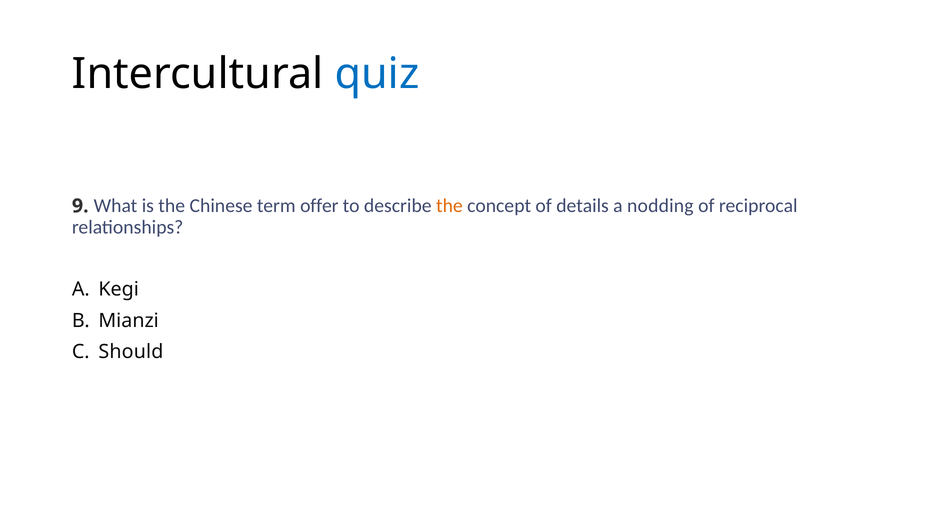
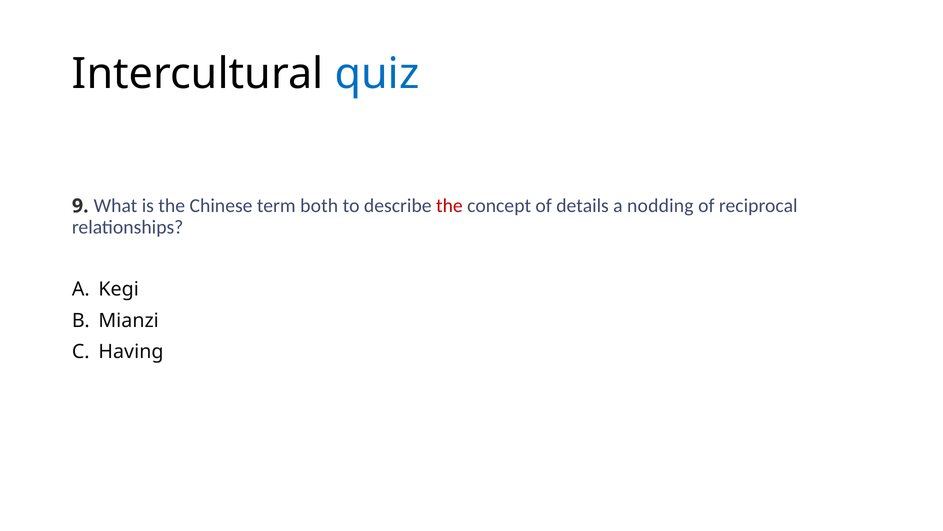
offer: offer -> both
the at (449, 206) colour: orange -> red
Should: Should -> Having
